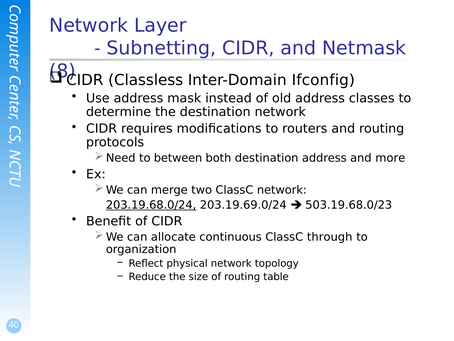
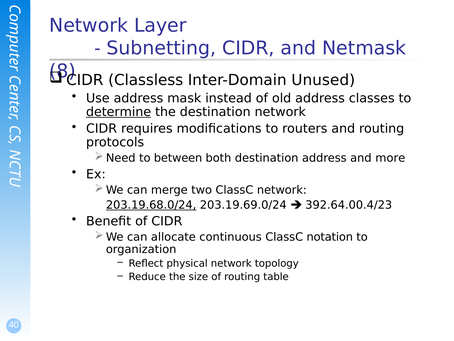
Ifconfig: Ifconfig -> Unused
determine underline: none -> present
503.19.68.0/23: 503.19.68.0/23 -> 392.64.00.4/23
through: through -> notation
